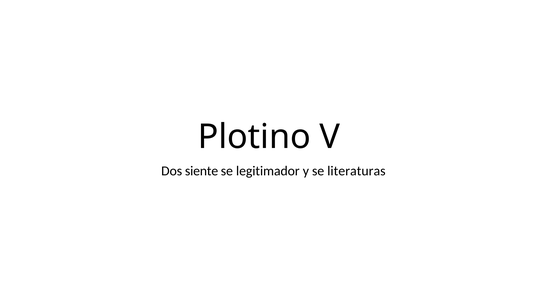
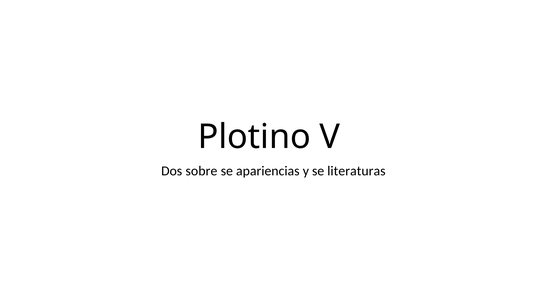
siente: siente -> sobre
legitimador: legitimador -> apariencias
